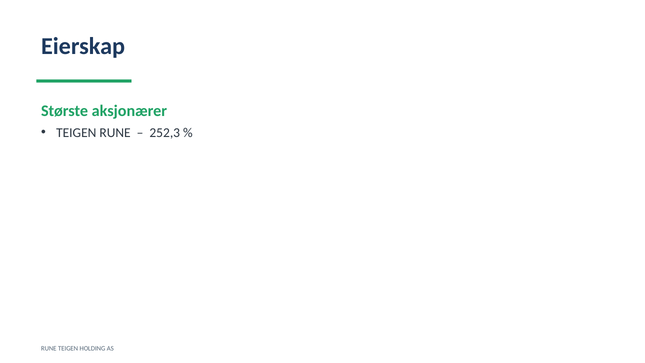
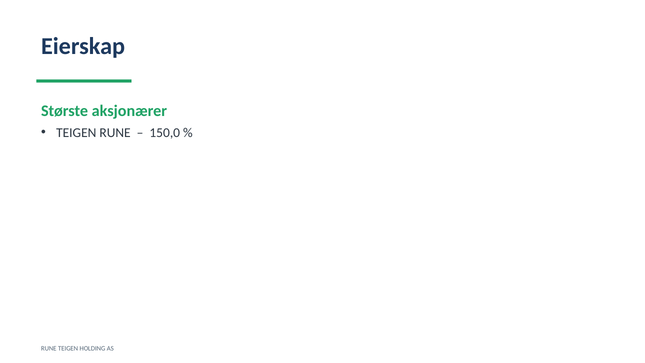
252,3: 252,3 -> 150,0
